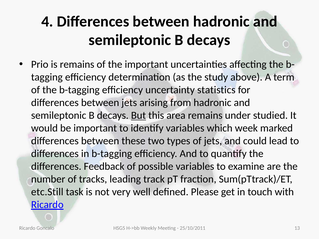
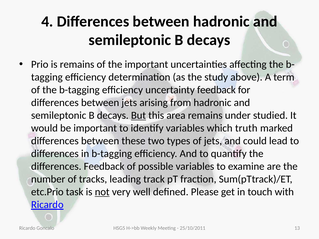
uncertainty statistics: statistics -> feedback
week: week -> truth
etc.Still: etc.Still -> etc.Prio
not underline: none -> present
